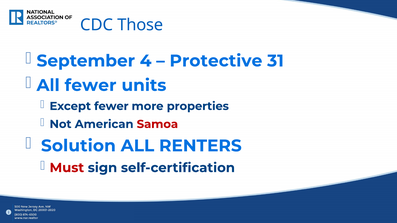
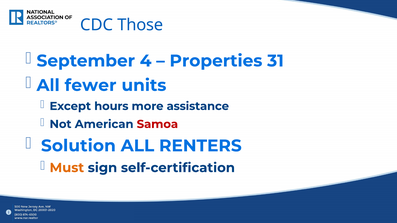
Protective: Protective -> Properties
Except fewer: fewer -> hours
properties: properties -> assistance
Must colour: red -> orange
